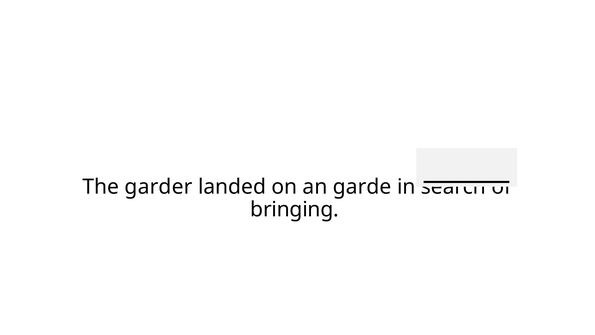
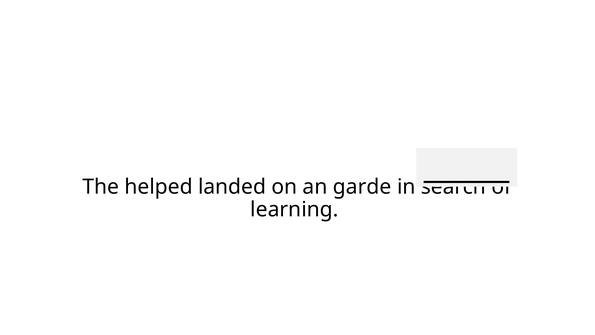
garder: garder -> helped
bringing: bringing -> learning
